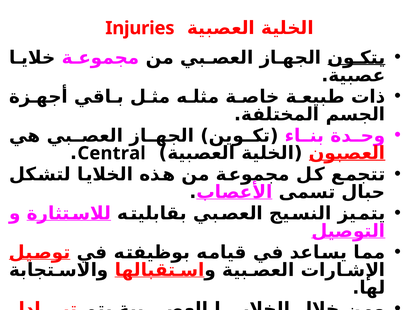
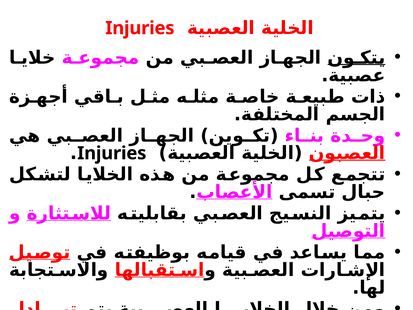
Central at (112, 153): Central -> Injuries
